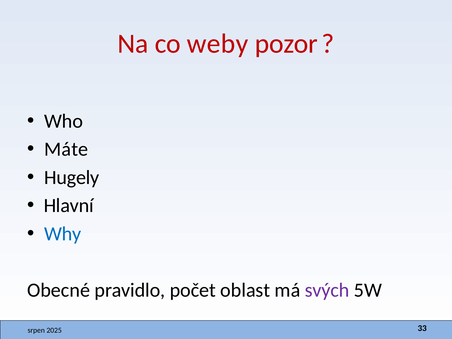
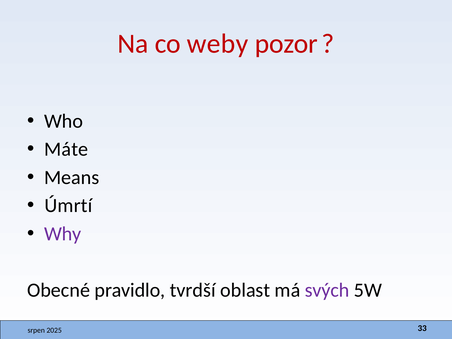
Hugely: Hugely -> Means
Hlavní: Hlavní -> Úmrtí
Why colour: blue -> purple
počet: počet -> tvrdší
